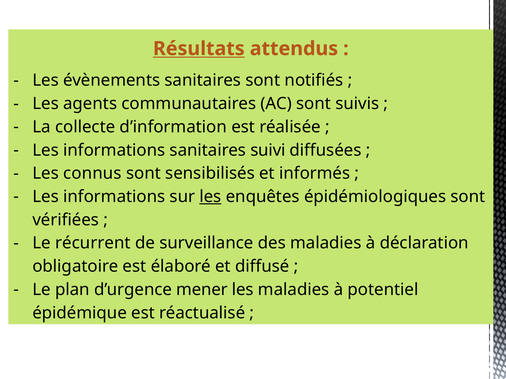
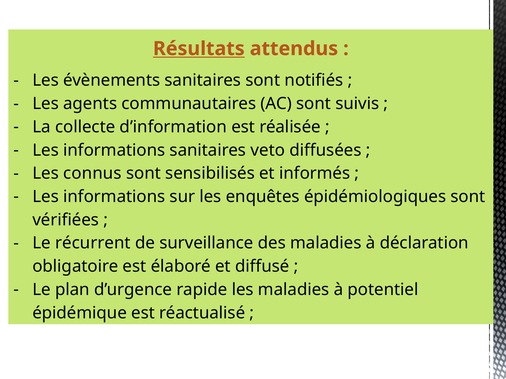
suivi: suivi -> veto
les at (210, 197) underline: present -> none
mener: mener -> rapide
